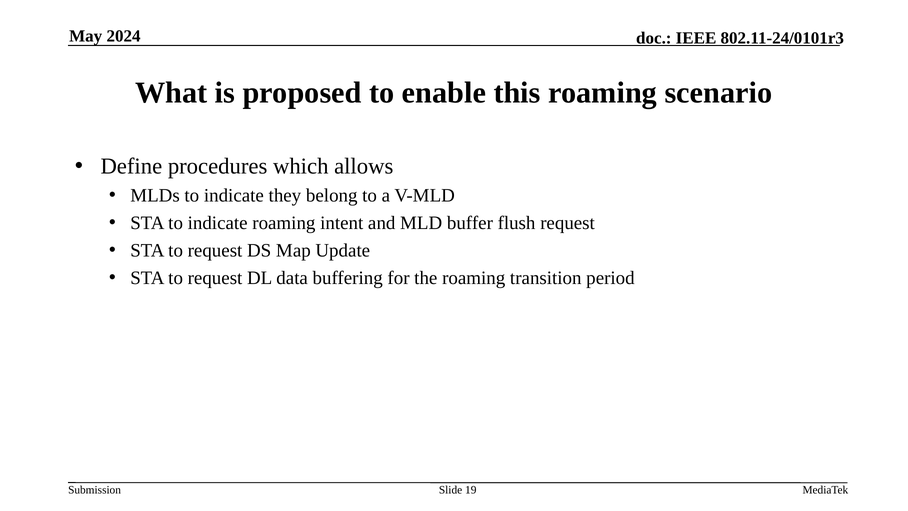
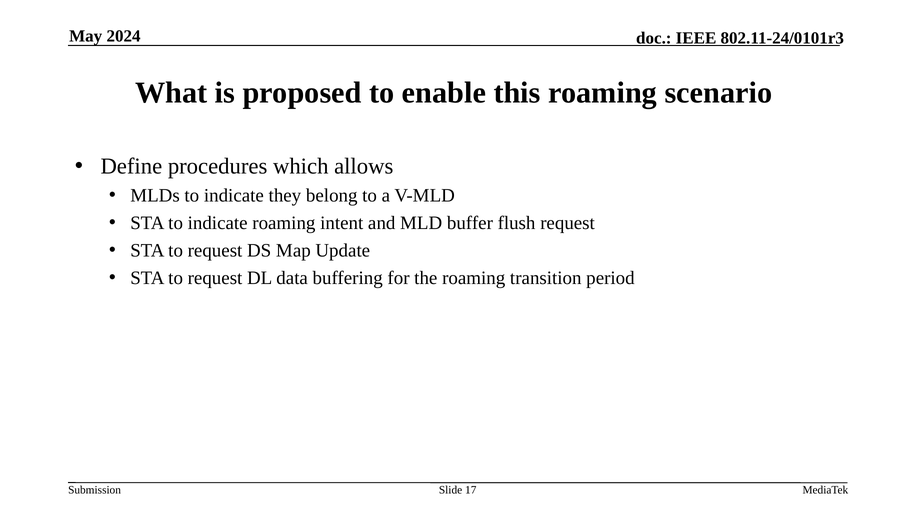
19: 19 -> 17
